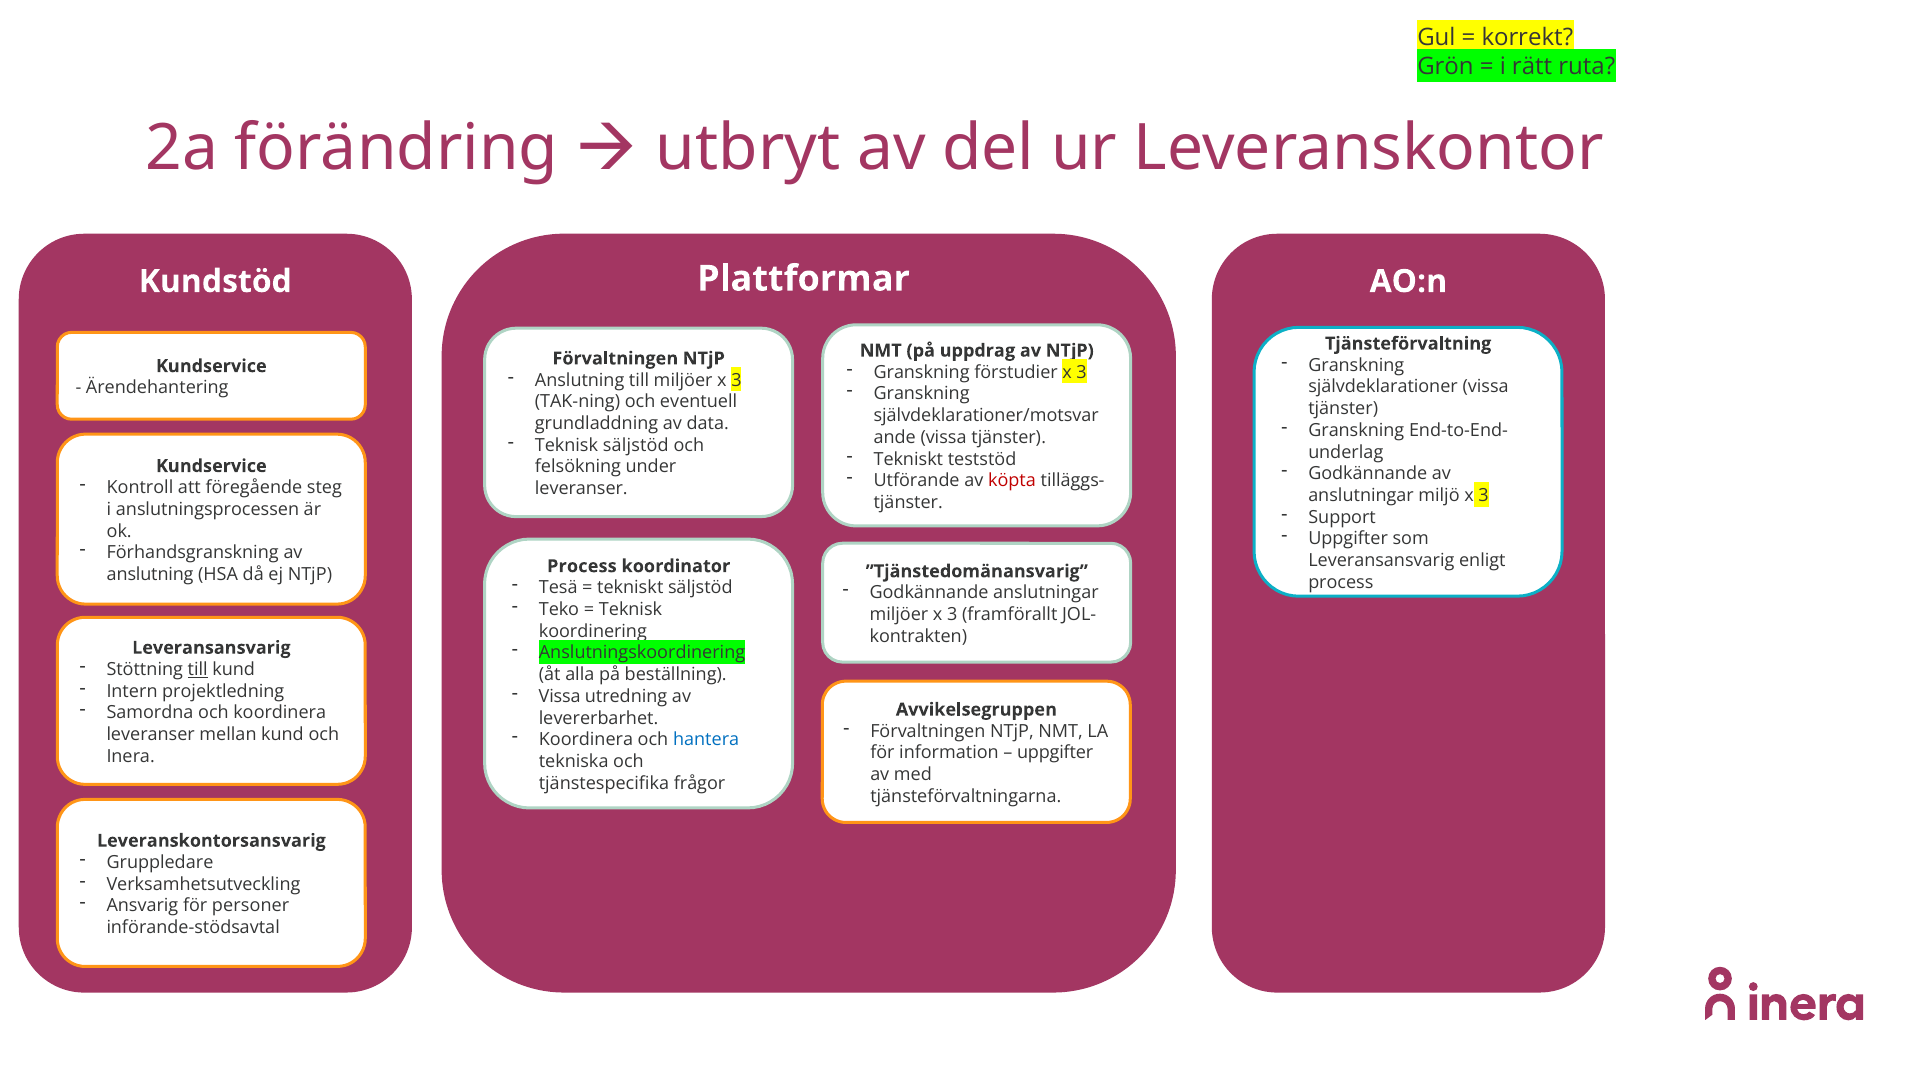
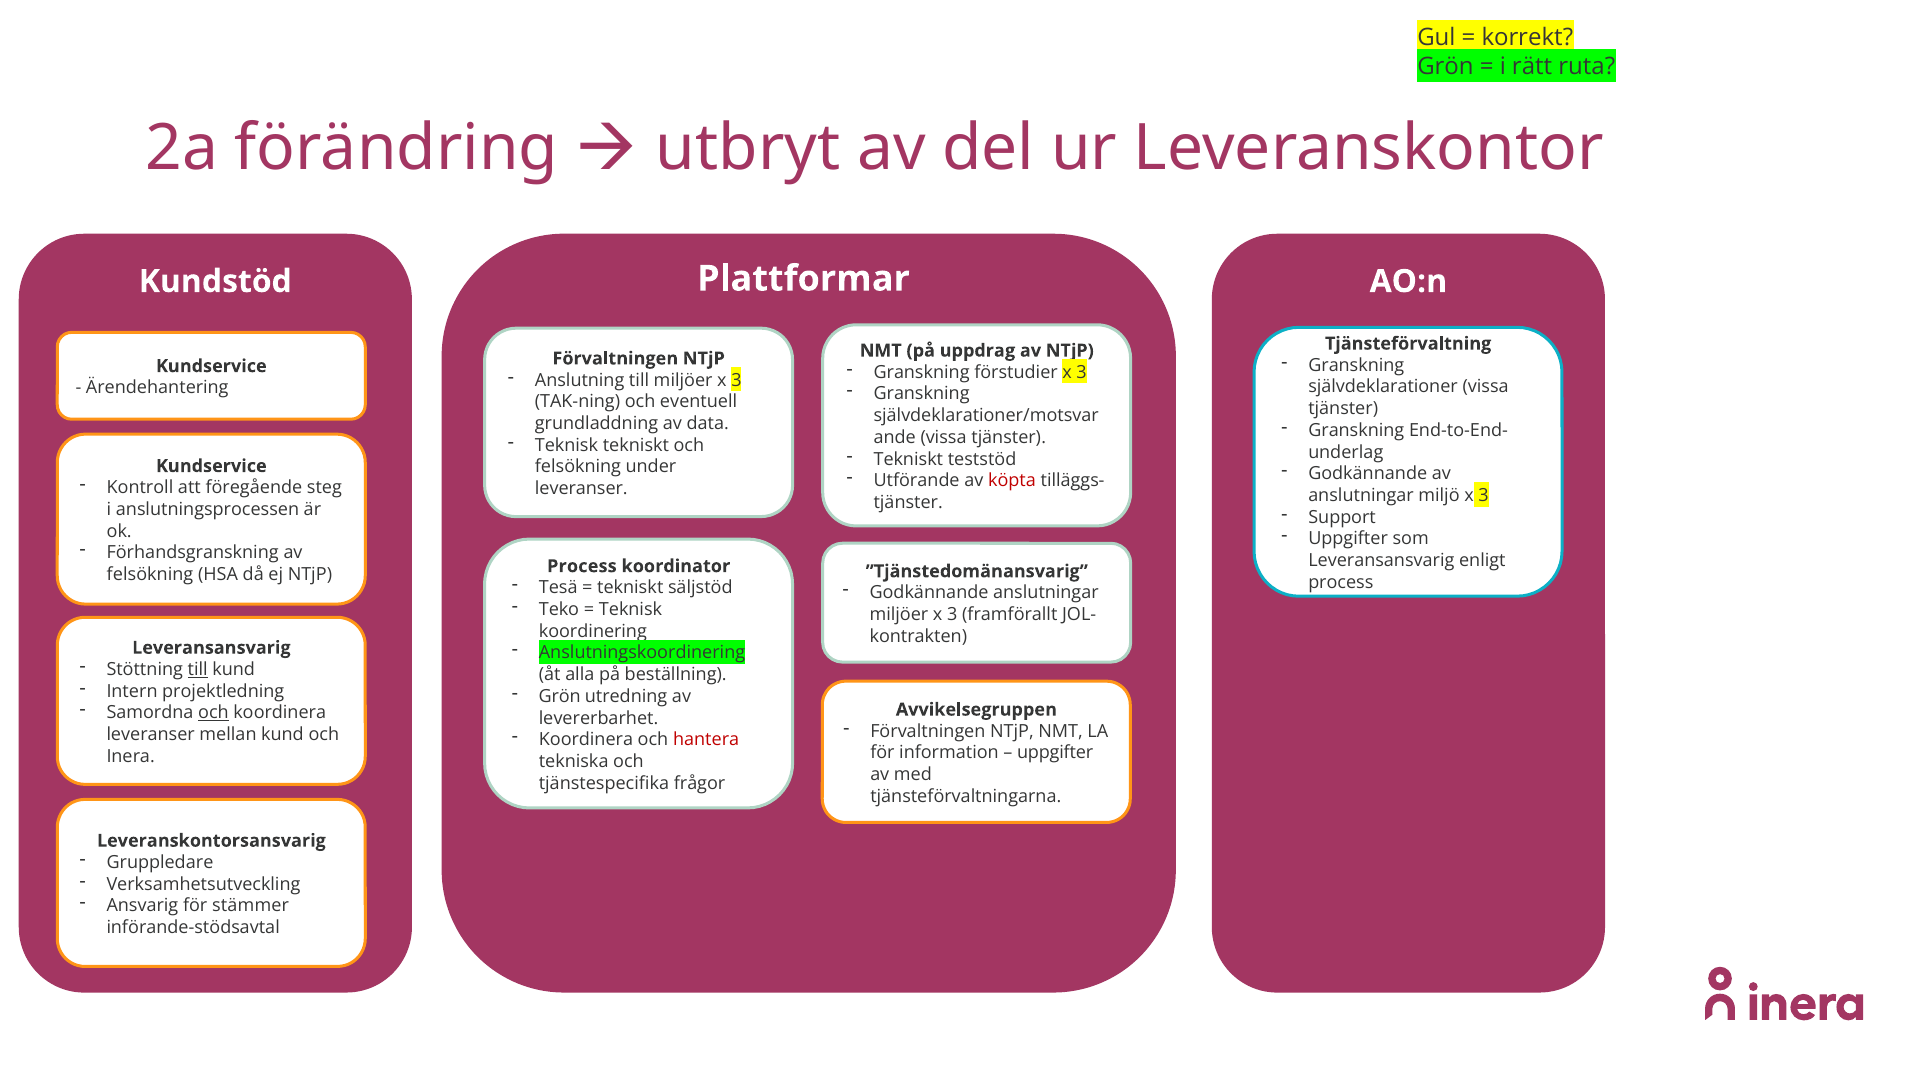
Teknisk säljstöd: säljstöd -> tekniskt
anslutning at (150, 574): anslutning -> felsökning
Vissa at (560, 696): Vissa -> Grön
och at (214, 713) underline: none -> present
hantera colour: blue -> red
personer: personer -> stämmer
